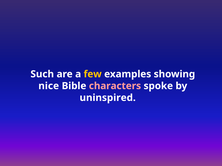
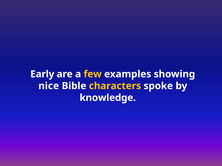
Such: Such -> Early
characters colour: pink -> yellow
uninspired: uninspired -> knowledge
